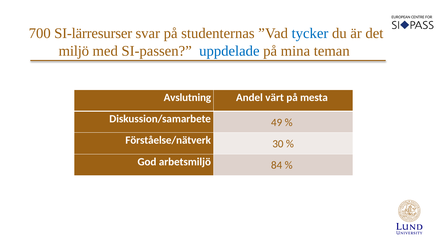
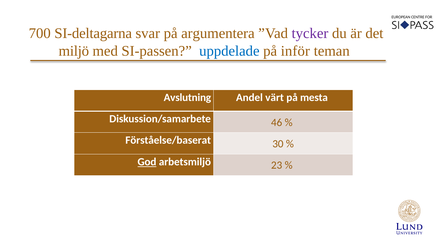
SI-lärresurser: SI-lärresurser -> SI-deltagarna
studenternas: studenternas -> argumentera
tycker colour: blue -> purple
mina: mina -> inför
49: 49 -> 46
Förståelse/nätverk: Förståelse/nätverk -> Förståelse/baserat
God underline: none -> present
84: 84 -> 23
